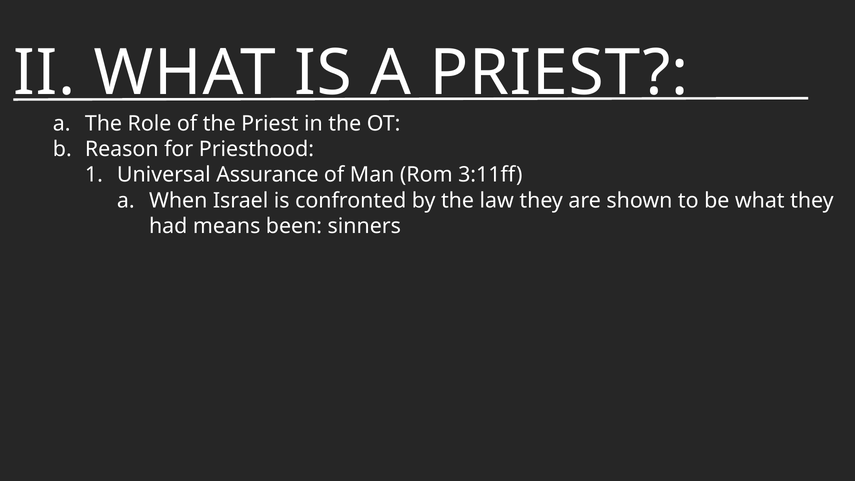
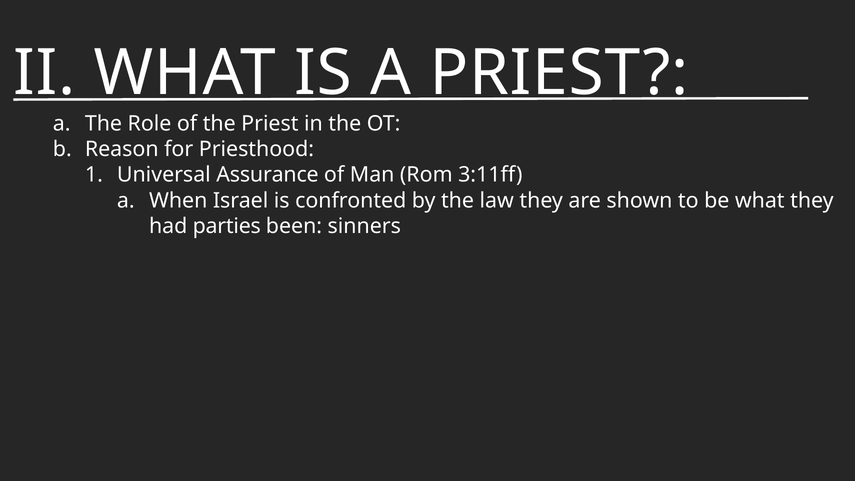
means: means -> parties
